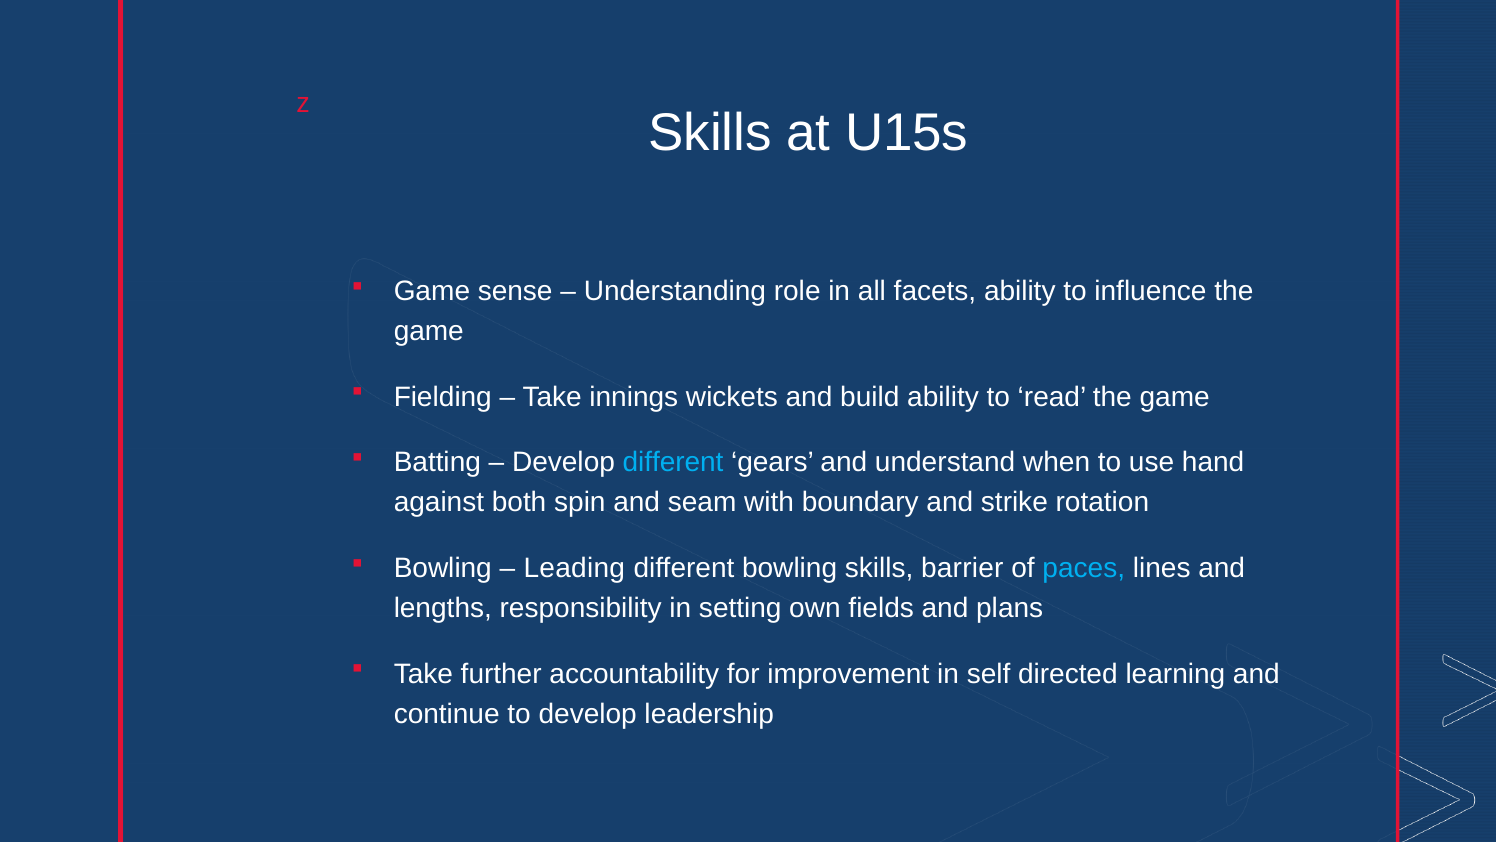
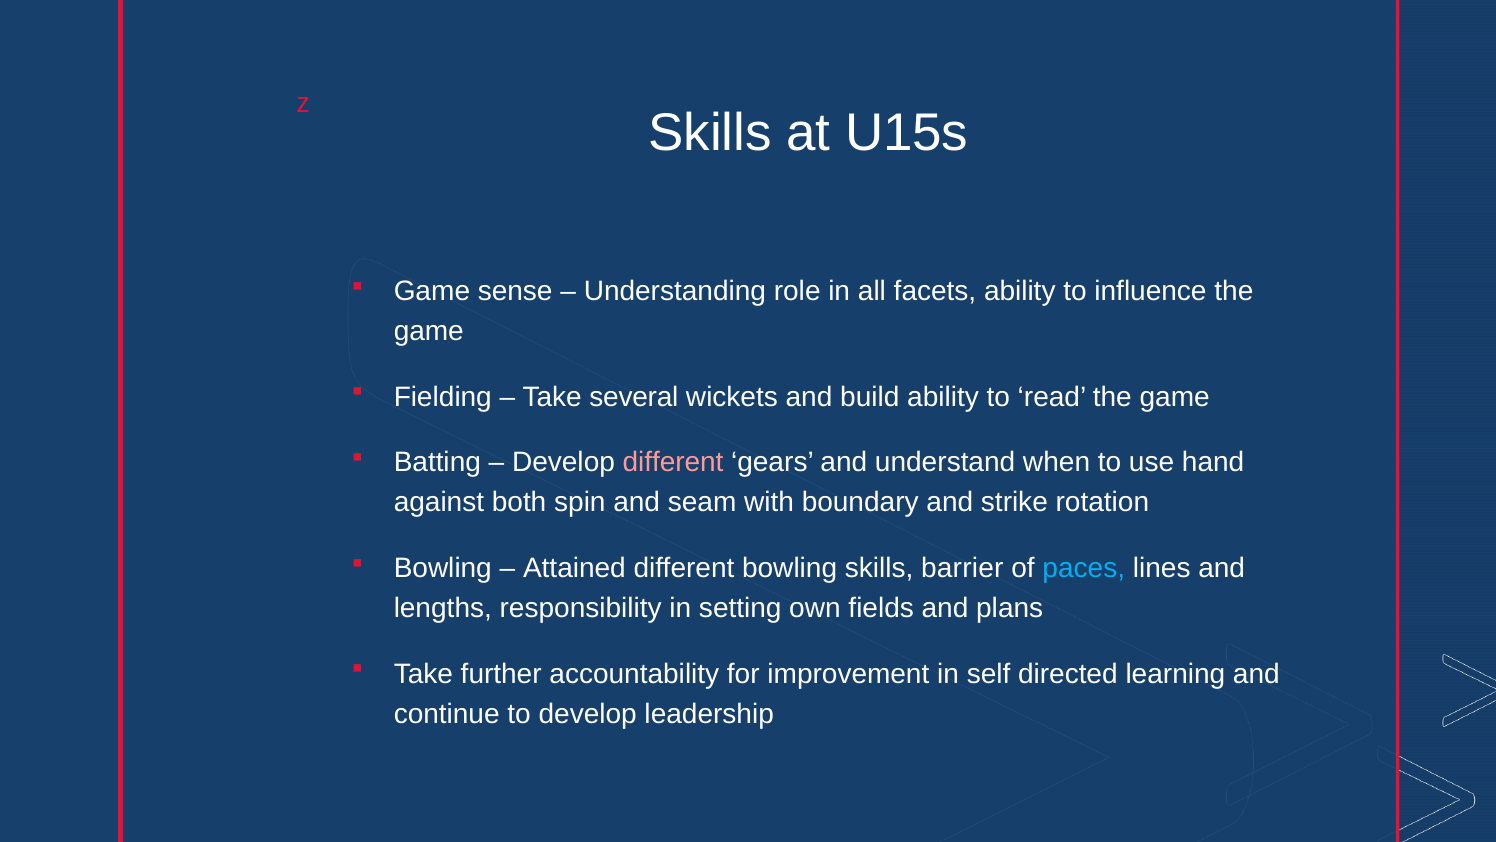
innings: innings -> several
different at (673, 462) colour: light blue -> pink
Leading: Leading -> Attained
